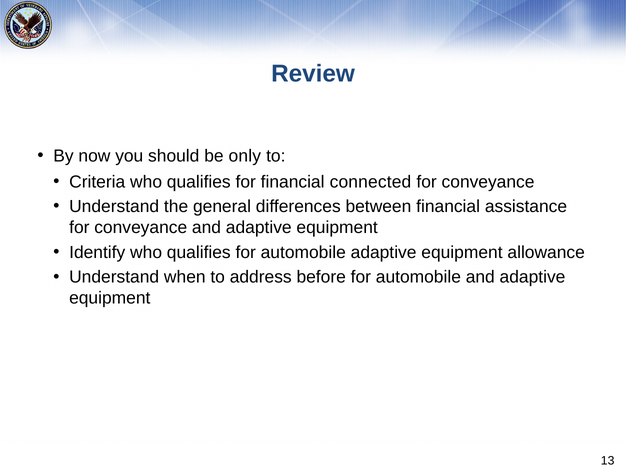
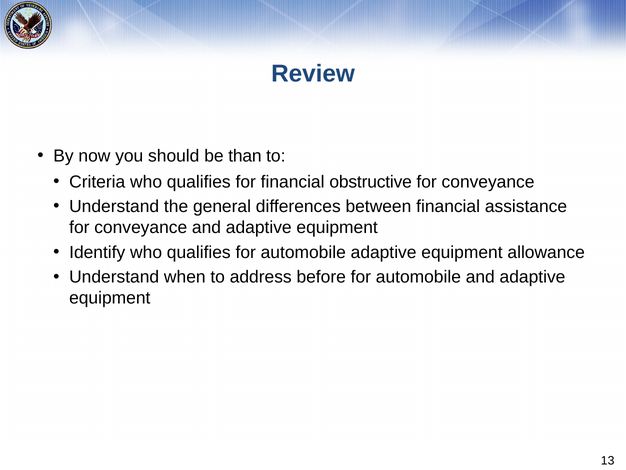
only: only -> than
connected: connected -> obstructive
